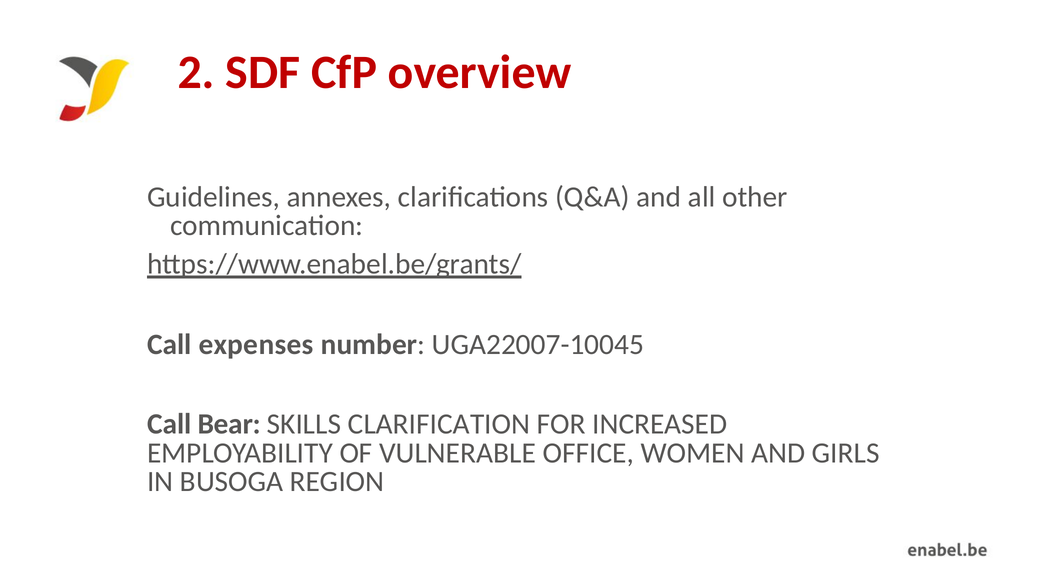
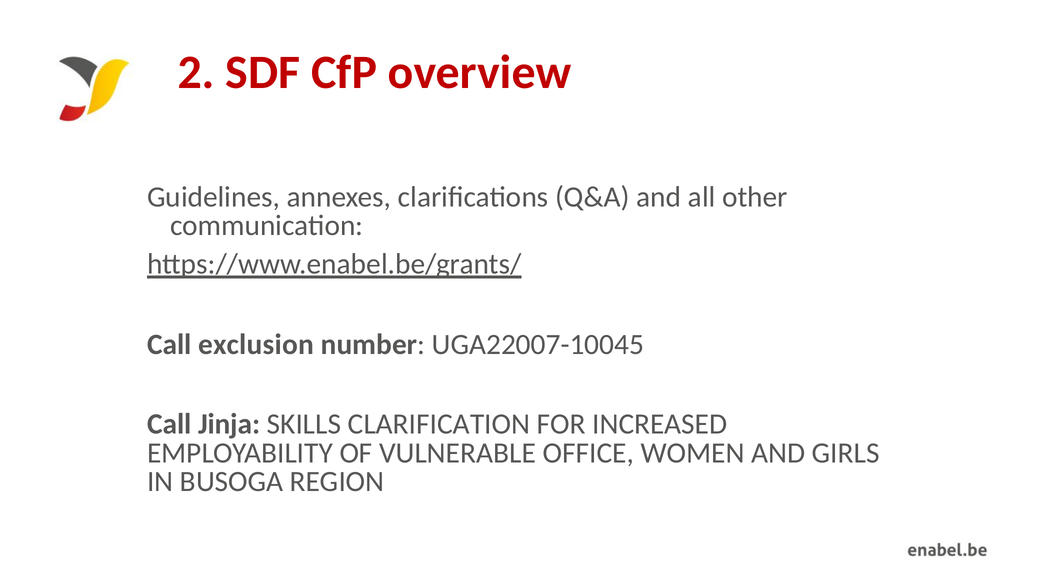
expenses: expenses -> exclusion
Bear: Bear -> Jinja
